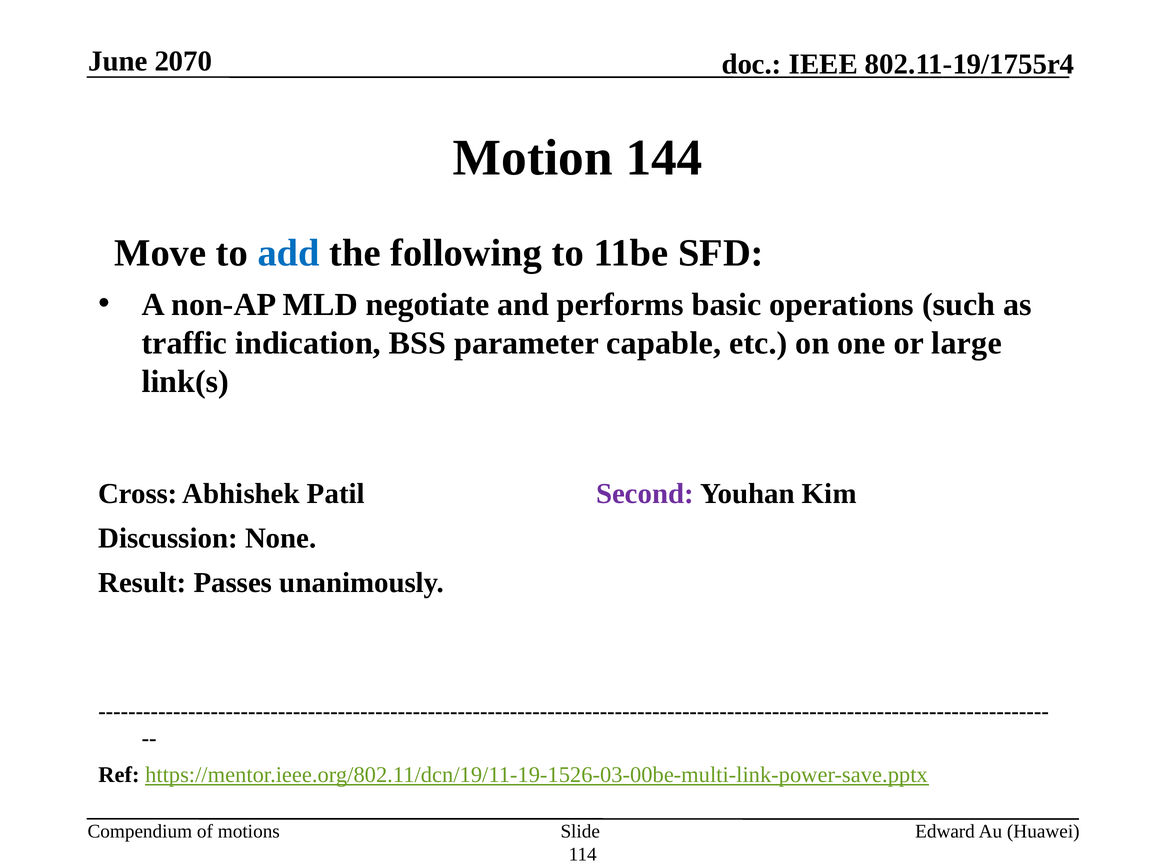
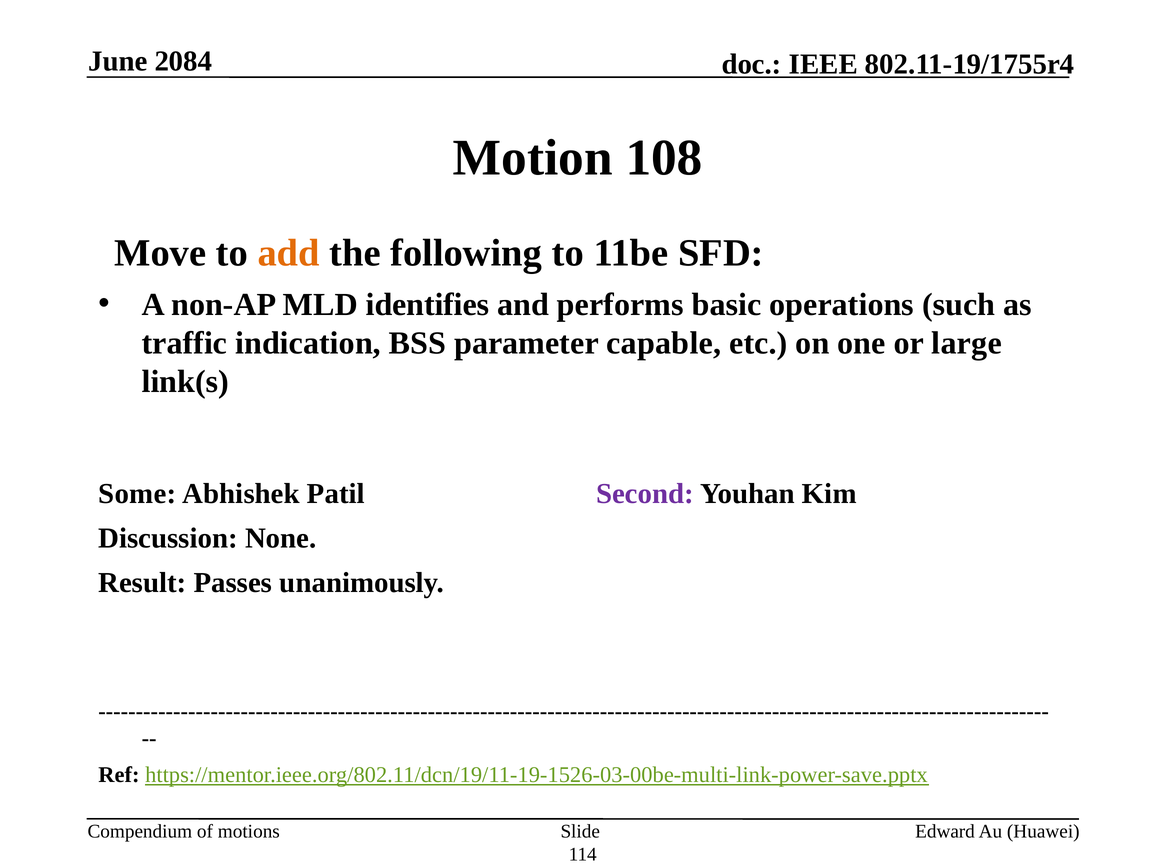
2070: 2070 -> 2084
144: 144 -> 108
add colour: blue -> orange
negotiate: negotiate -> identifies
Cross: Cross -> Some
